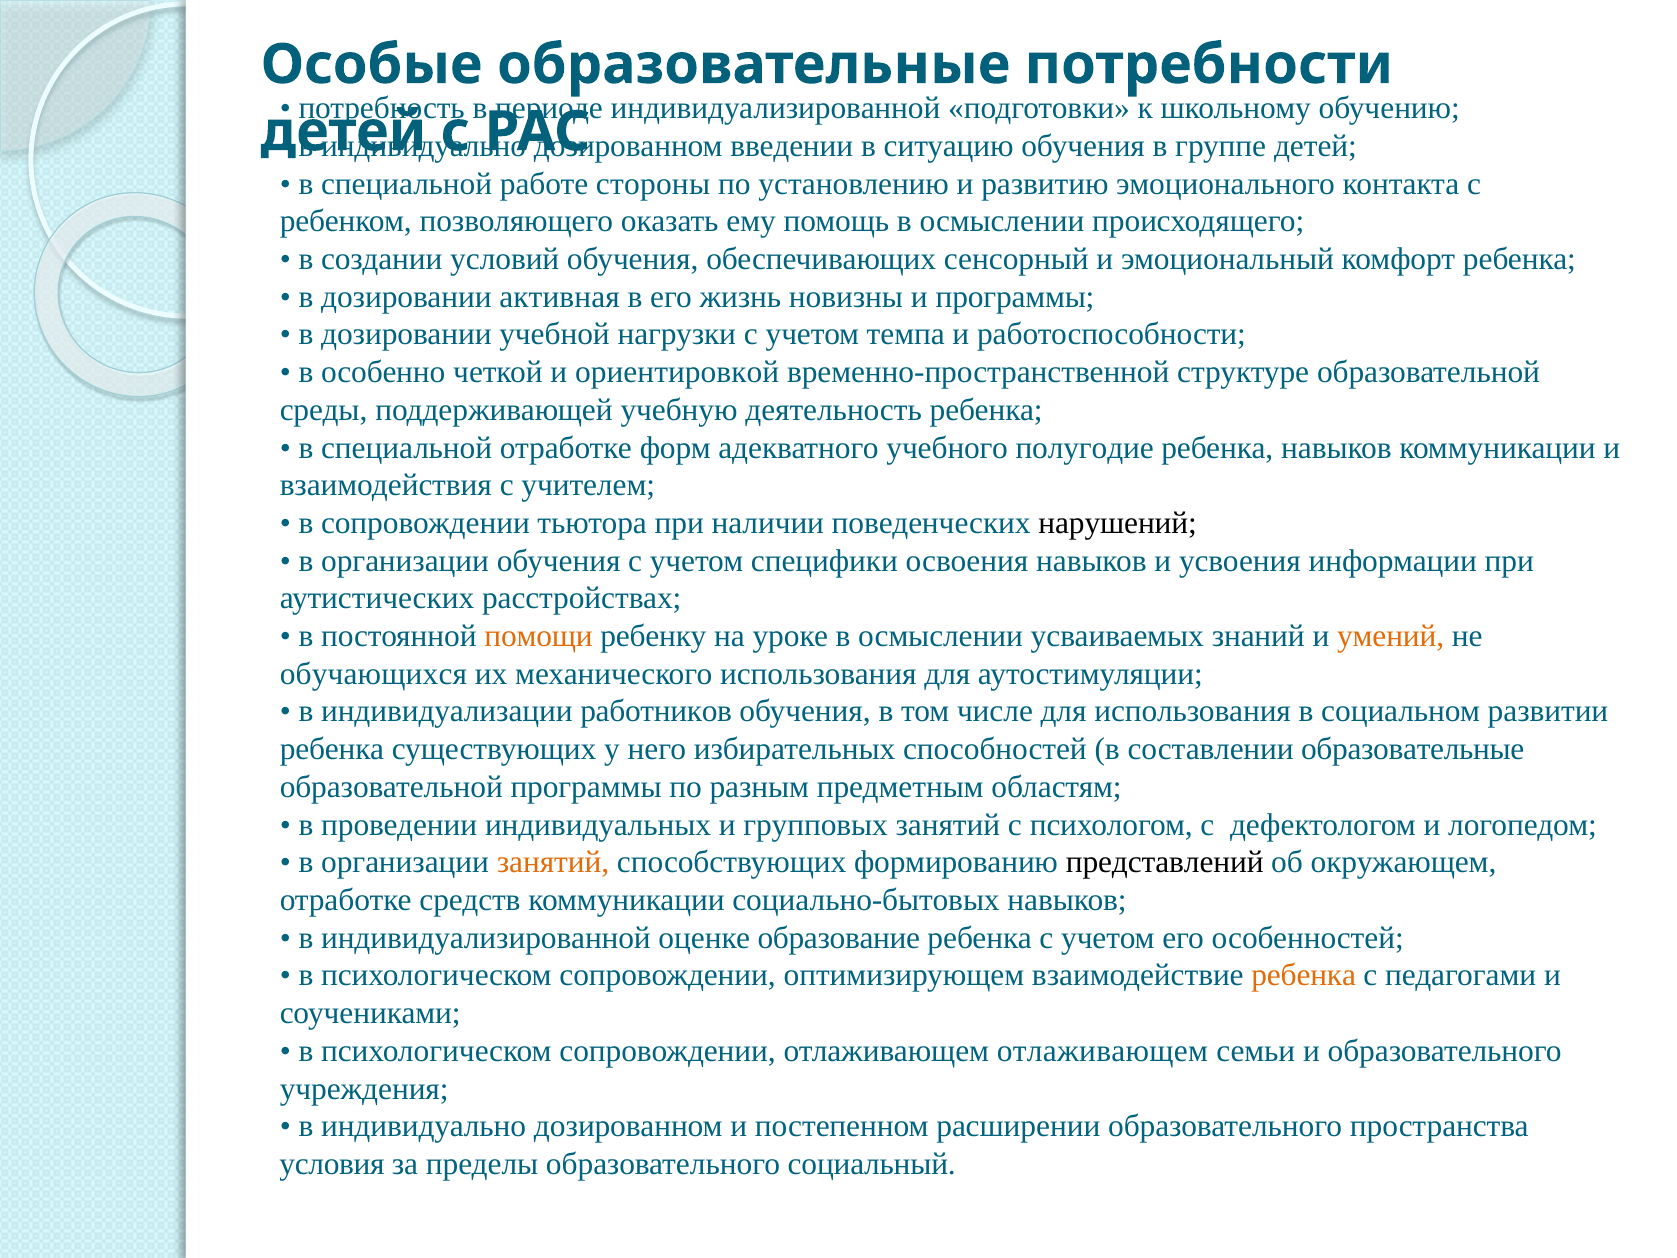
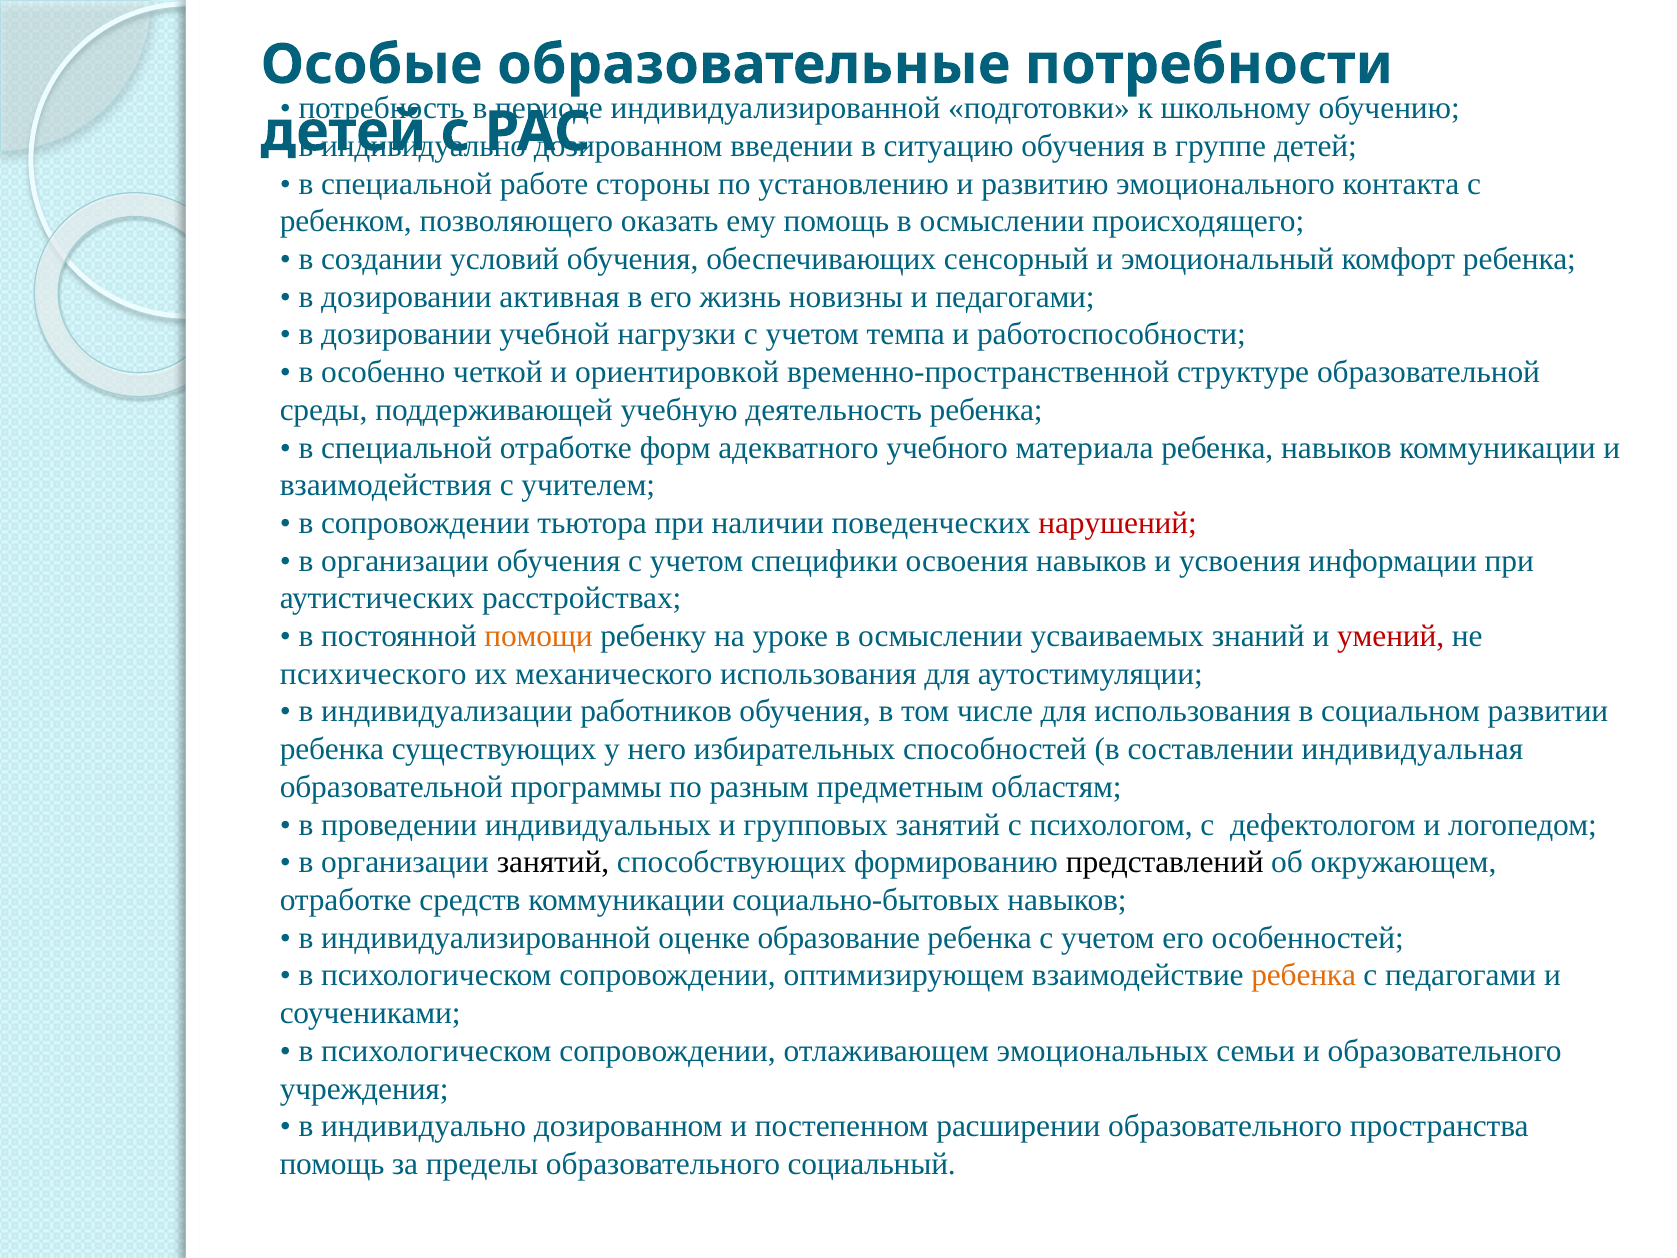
и программы: программы -> педагогами
полугодие: полугодие -> материала
нарушений colour: black -> red
умений colour: orange -> red
обучающихся: обучающихся -> психического
составлении образовательные: образовательные -> индивидуальная
занятий at (553, 862) colour: orange -> black
отлаживающем отлаживающем: отлаживающем -> эмоциональных
условия at (332, 1164): условия -> помощь
